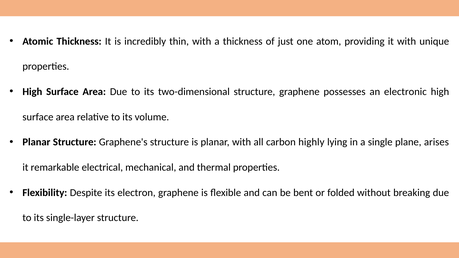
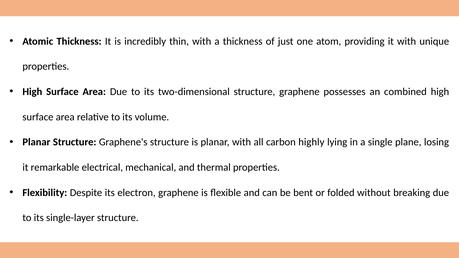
electronic: electronic -> combined
arises: arises -> losing
